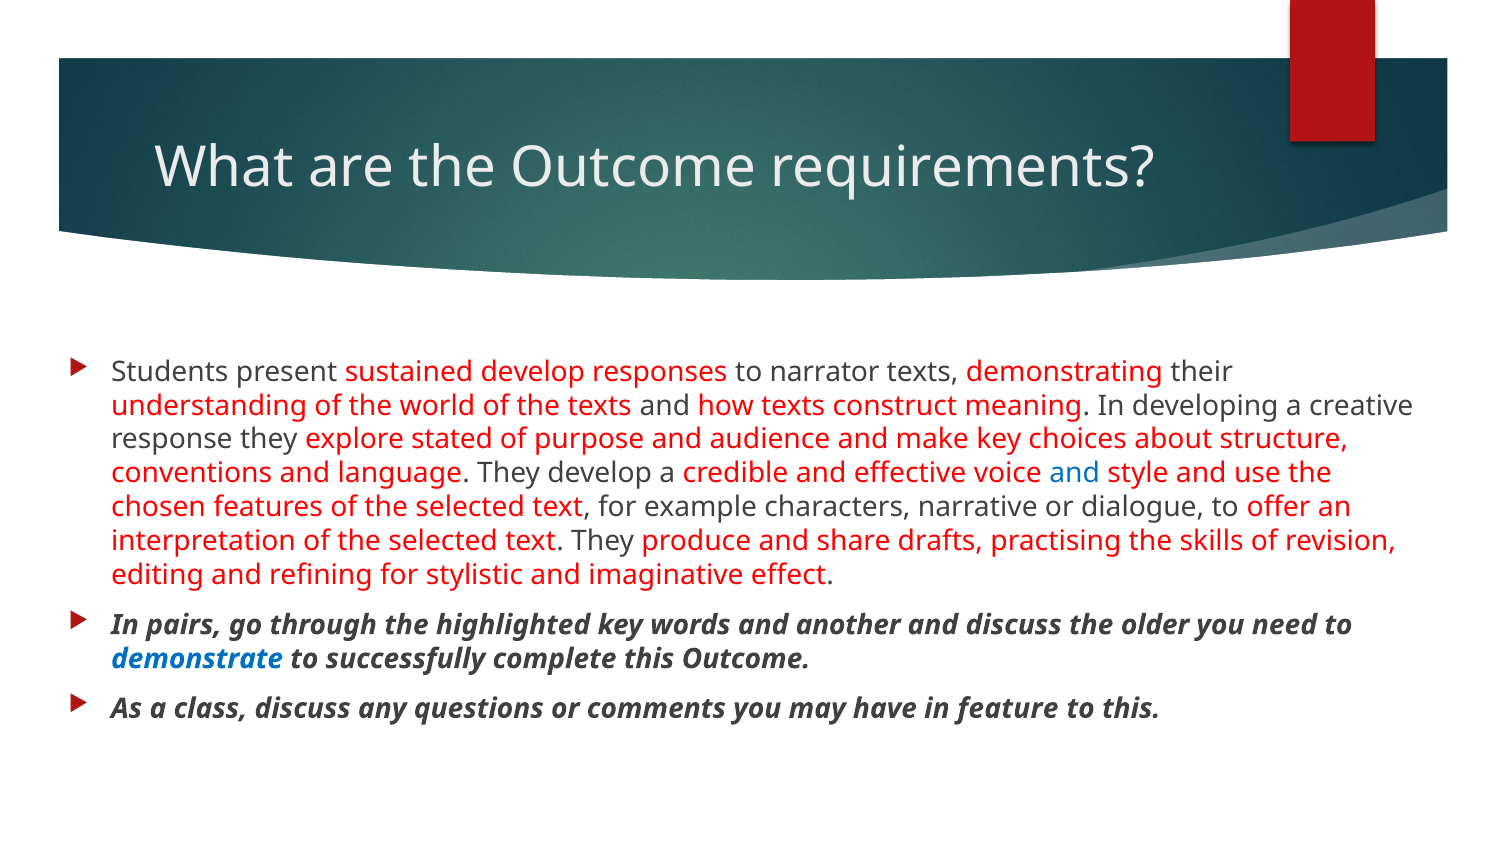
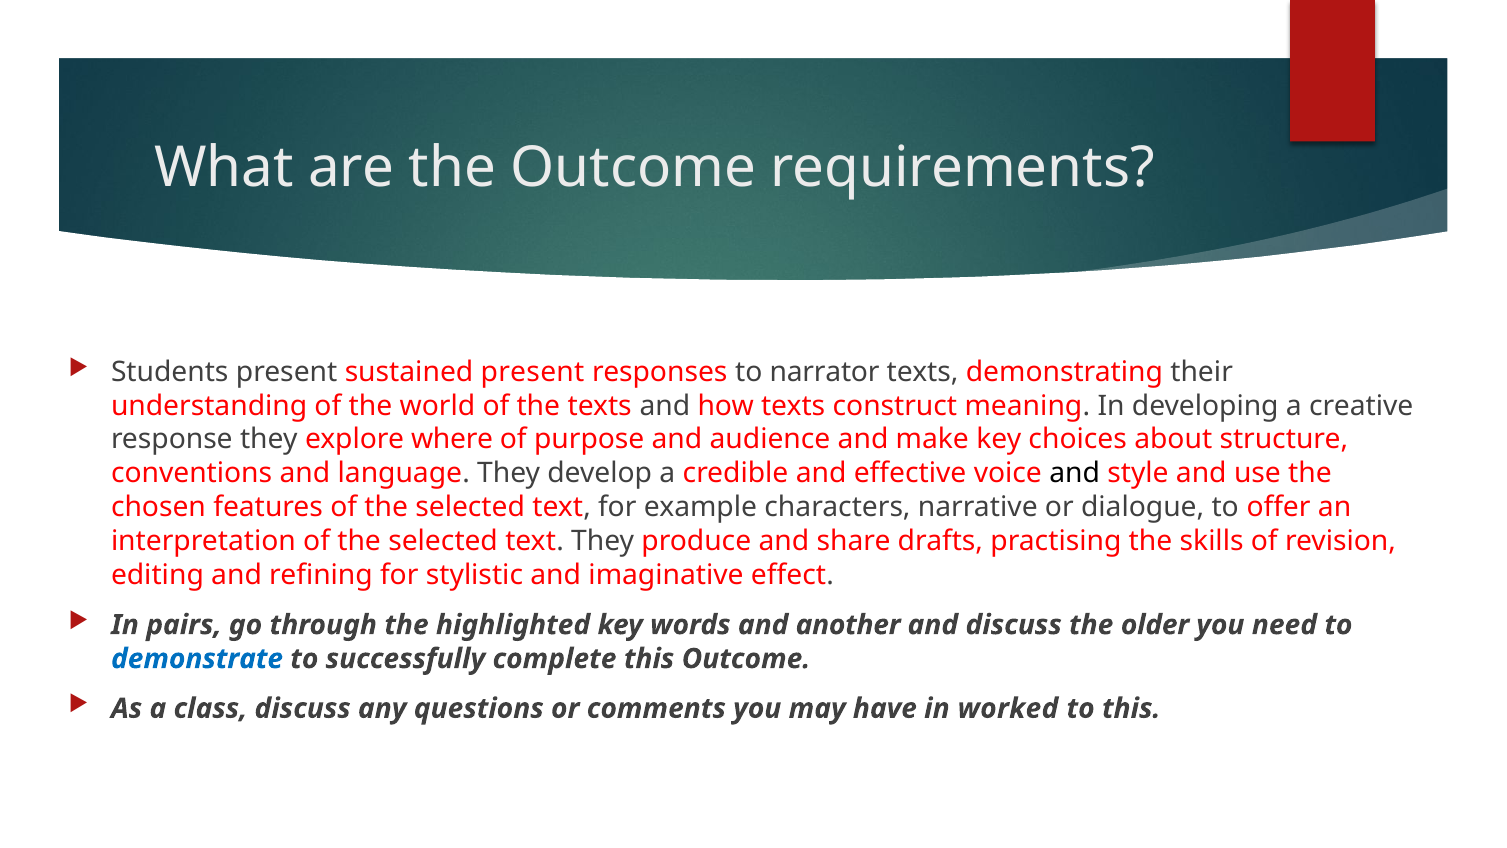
sustained develop: develop -> present
stated: stated -> where
and at (1075, 473) colour: blue -> black
feature: feature -> worked
